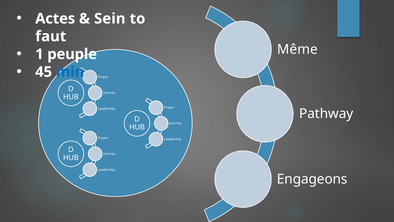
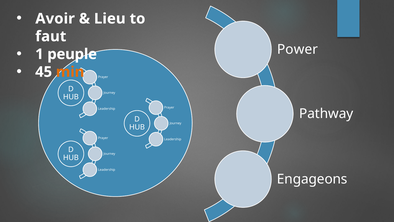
Actes: Actes -> Avoir
Sein: Sein -> Lieu
Même: Même -> Power
min colour: blue -> orange
